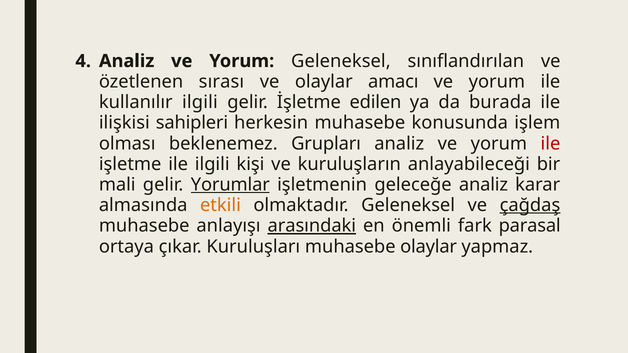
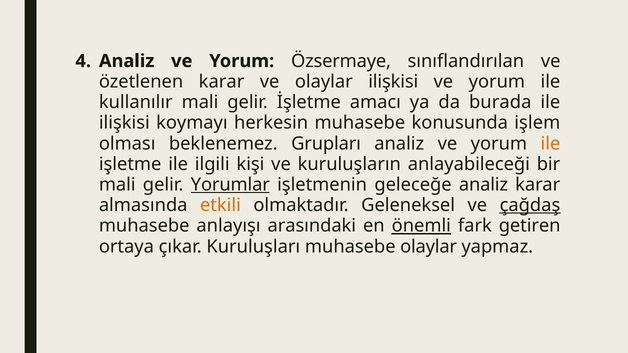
Yorum Geleneksel: Geleneksel -> Özsermaye
özetlenen sırası: sırası -> karar
olaylar amacı: amacı -> ilişkisi
kullanılır ilgili: ilgili -> mali
edilen: edilen -> amacı
sahipleri: sahipleri -> koymayı
ile at (550, 144) colour: red -> orange
arasındaki underline: present -> none
önemli underline: none -> present
parasal: parasal -> getiren
